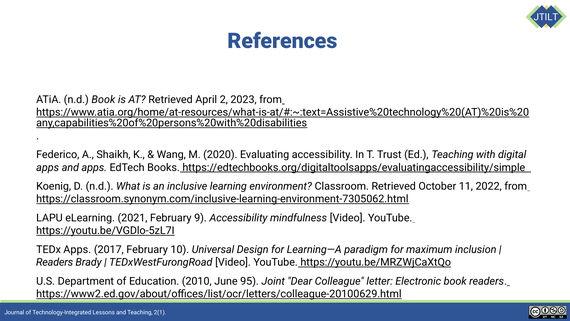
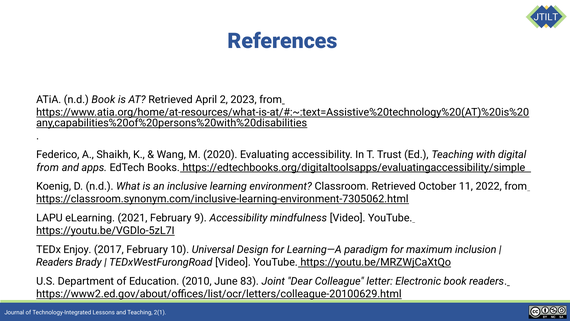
apps at (48, 167): apps -> from
TEDx Apps: Apps -> Enjoy
95: 95 -> 83
